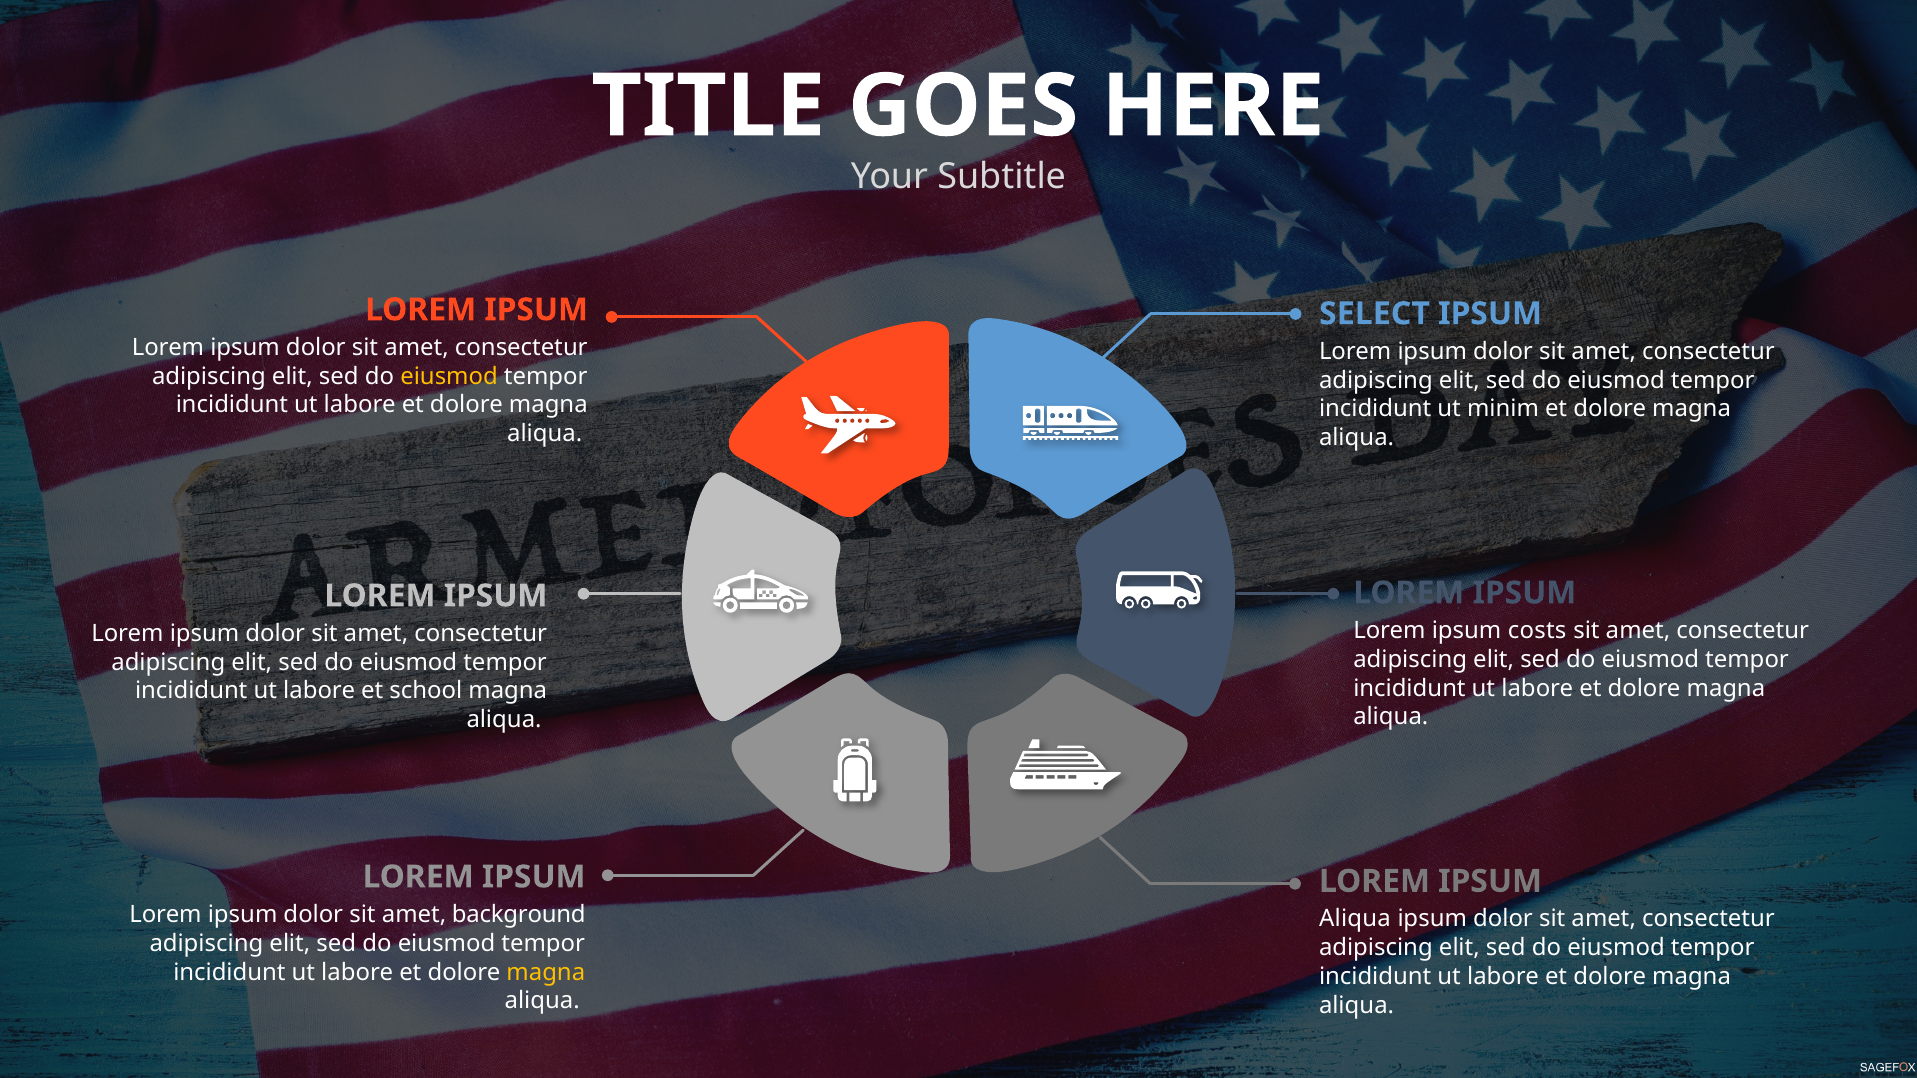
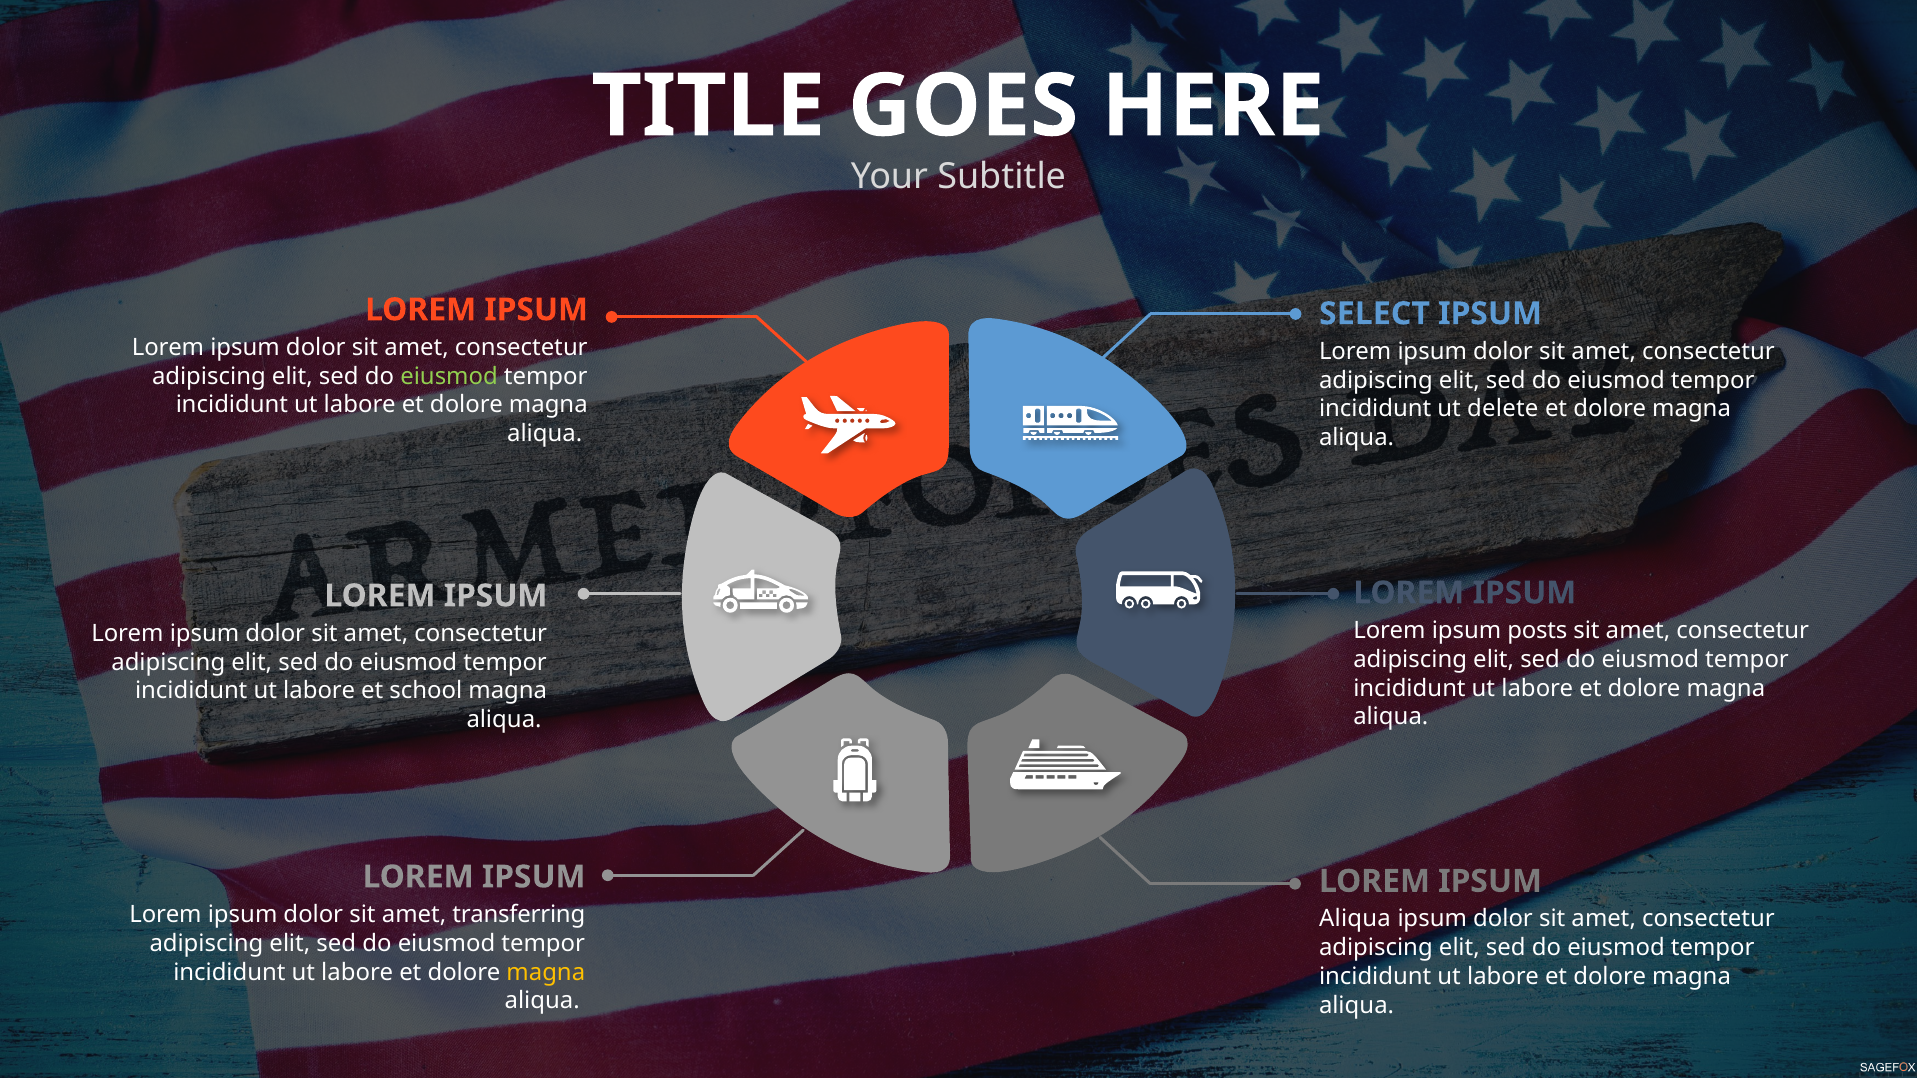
eiusmod at (449, 376) colour: yellow -> light green
minim: minim -> delete
costs: costs -> posts
background: background -> transferring
